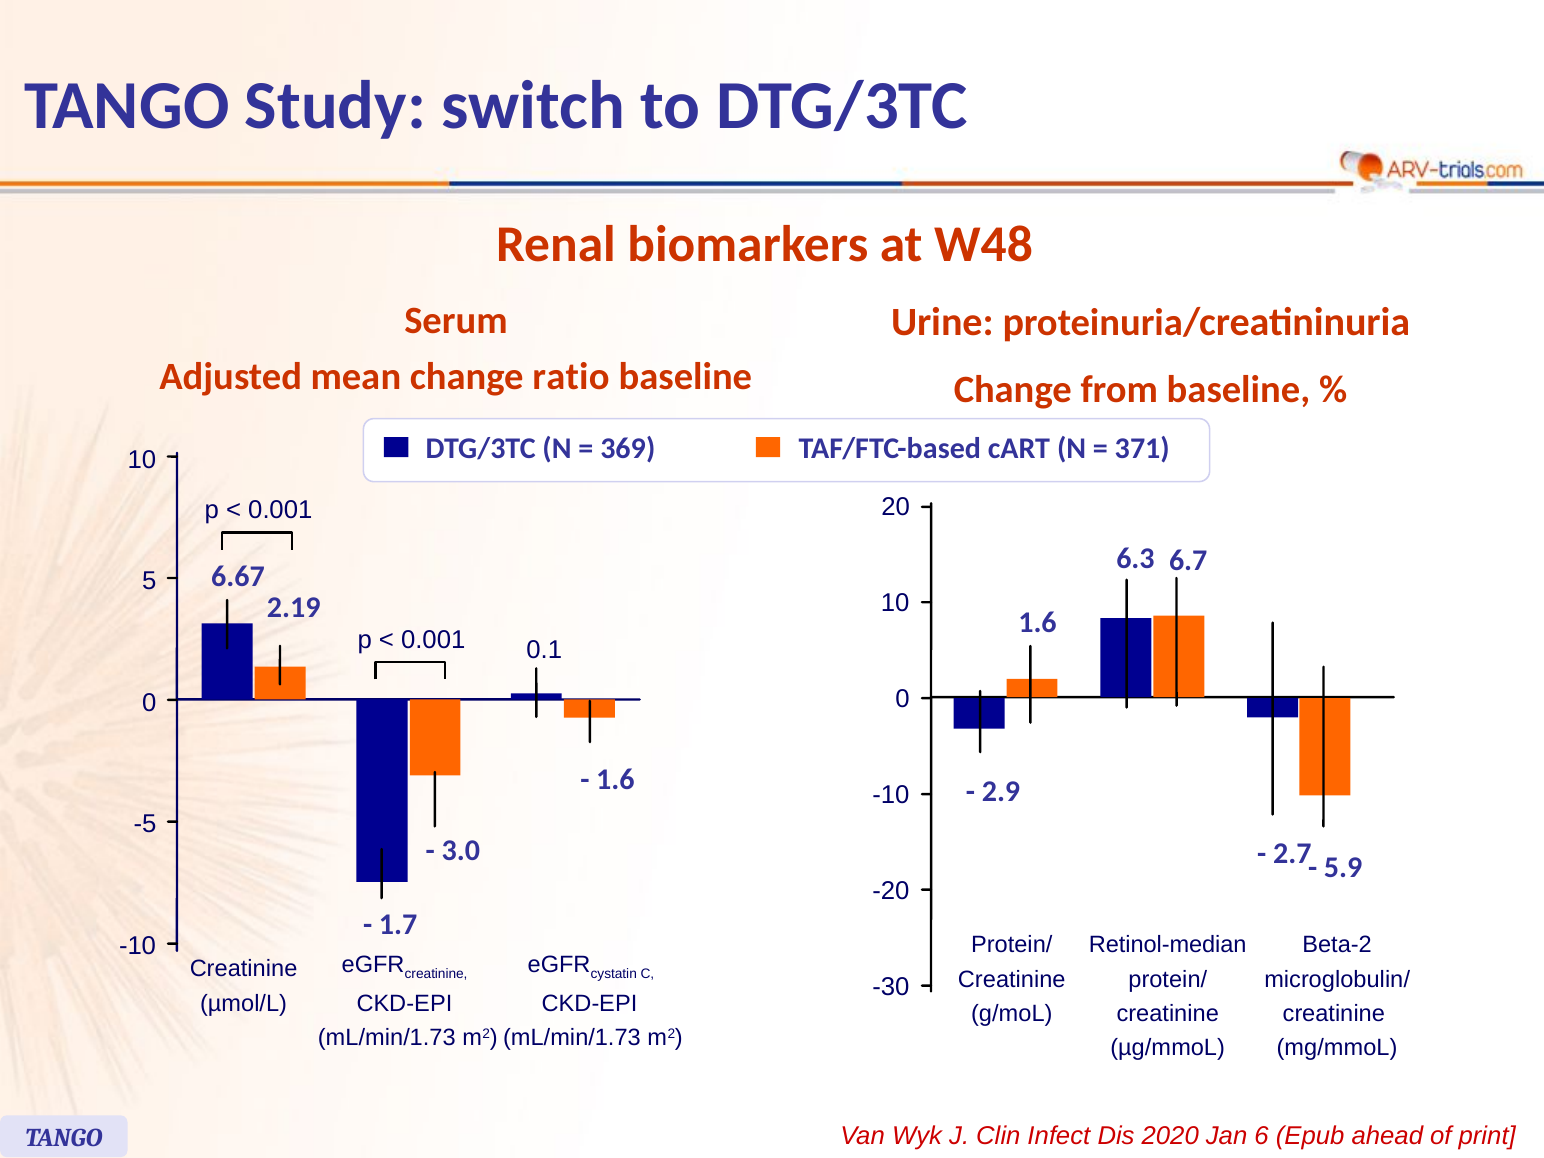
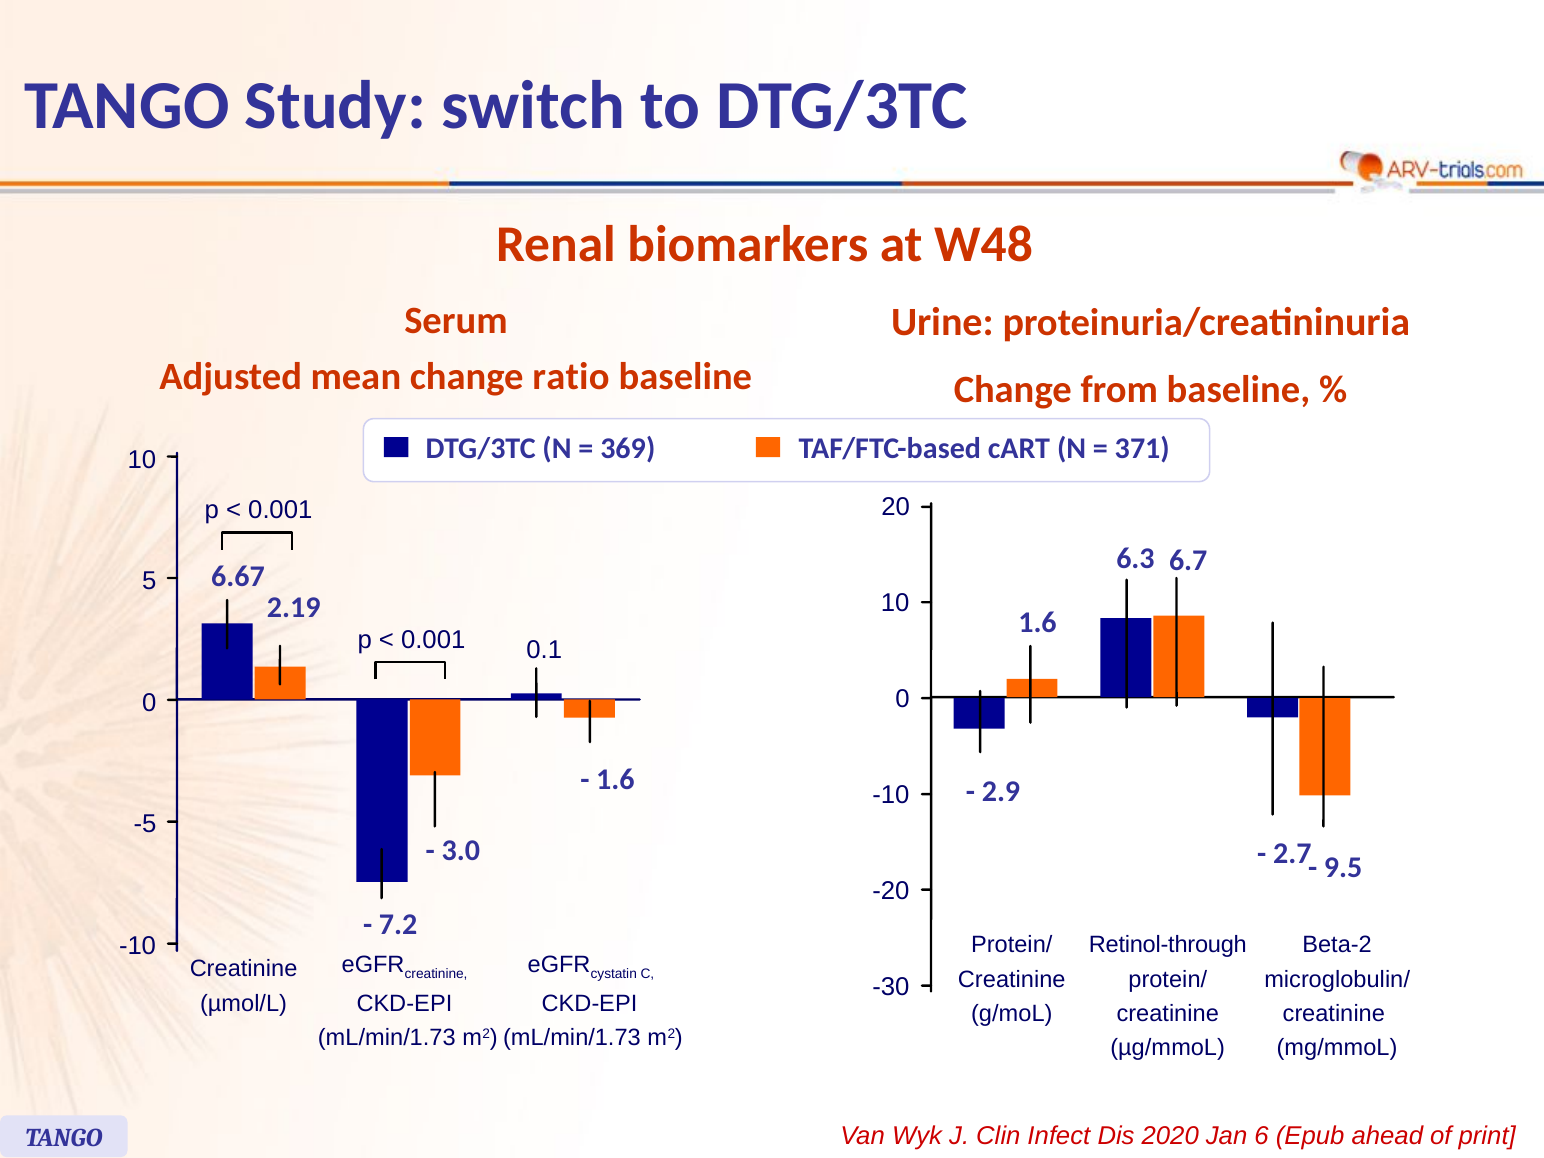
5.9: 5.9 -> 9.5
1.7: 1.7 -> 7.2
Retinol-median: Retinol-median -> Retinol-through
